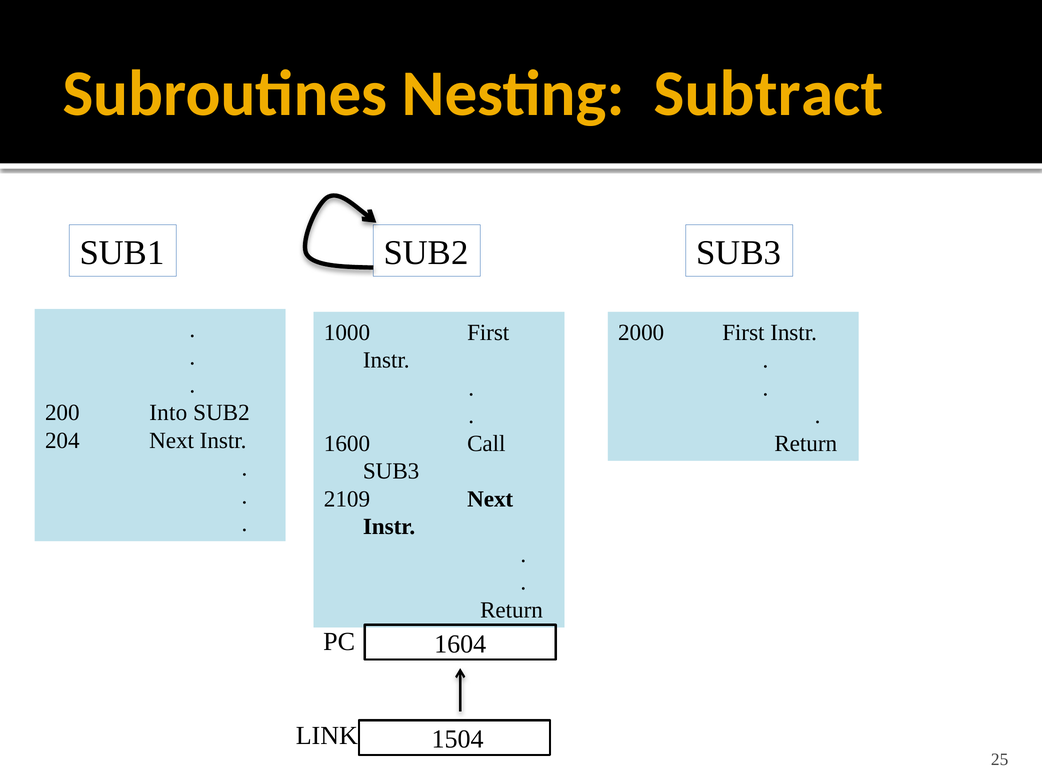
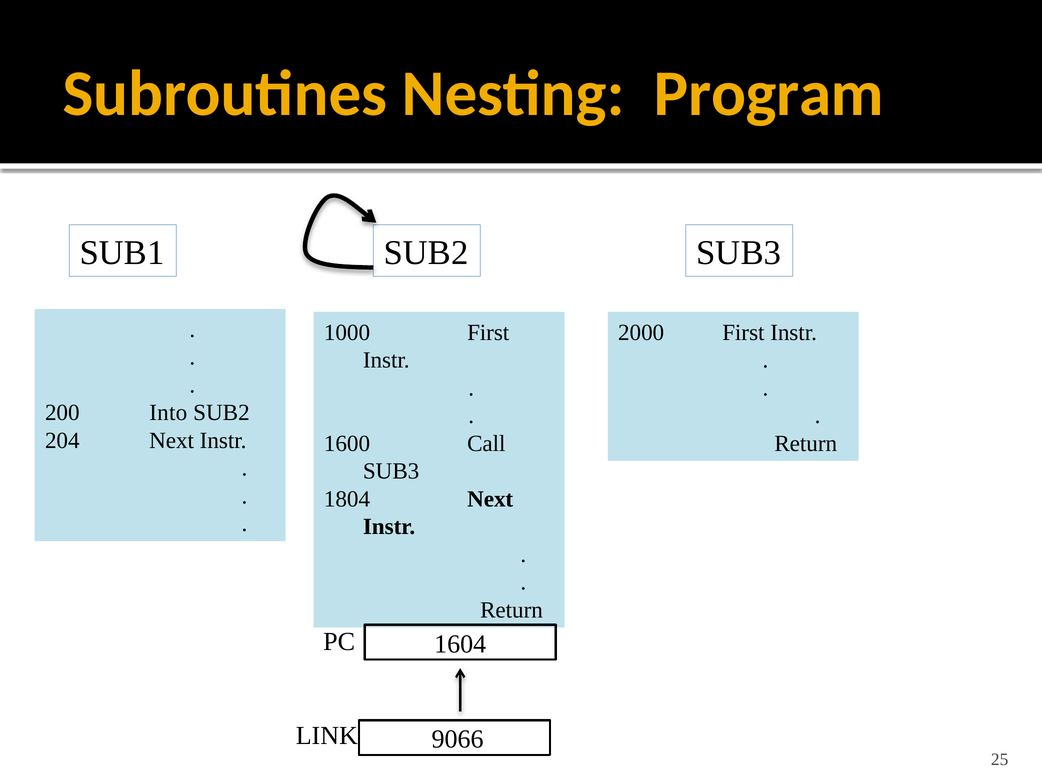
Subtract: Subtract -> Program
2109: 2109 -> 1804
1504: 1504 -> 9066
